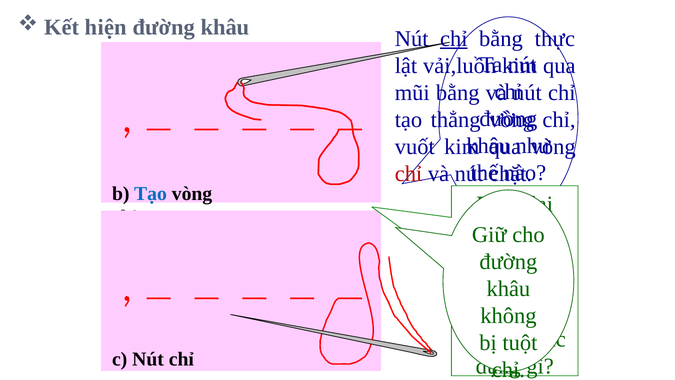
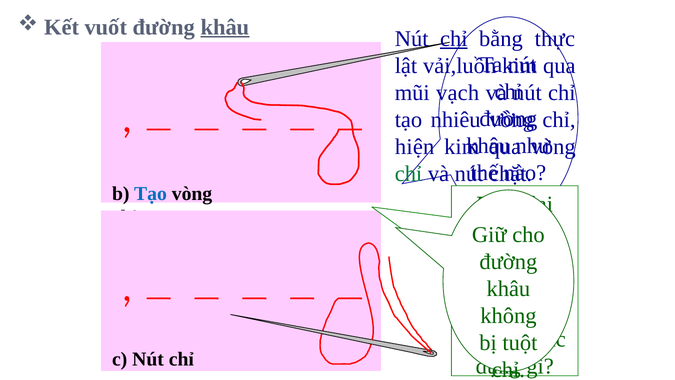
hiện: hiện -> vuốt
khâu at (225, 27) underline: none -> present
mũi bằng: bằng -> vạch
thẳng: thẳng -> nhiêu
vuốt: vuốt -> hiện
chỉ at (409, 174) colour: red -> green
